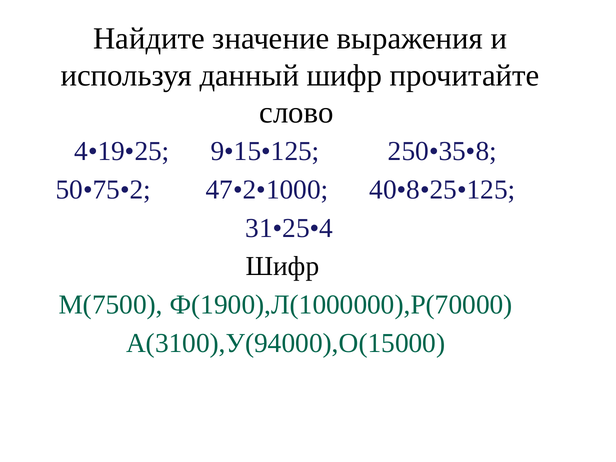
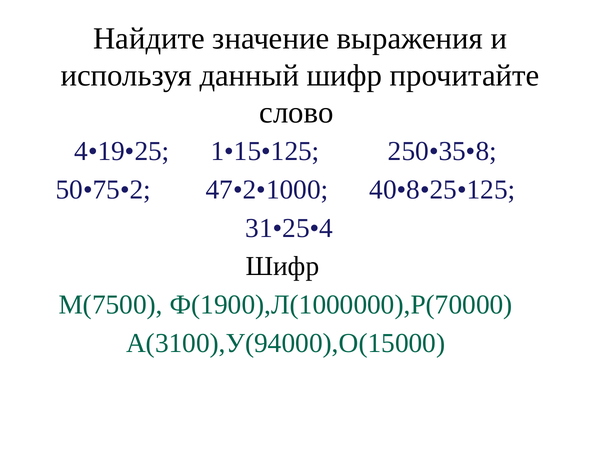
9•15•125: 9•15•125 -> 1•15•125
